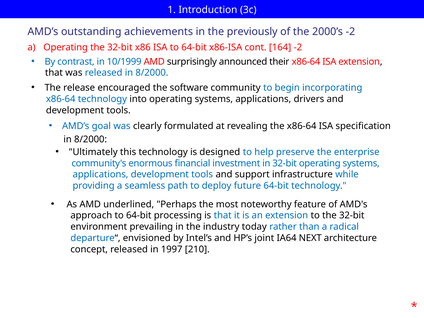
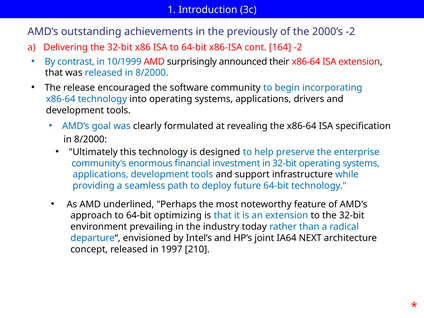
a Operating: Operating -> Delivering
processing: processing -> optimizing
